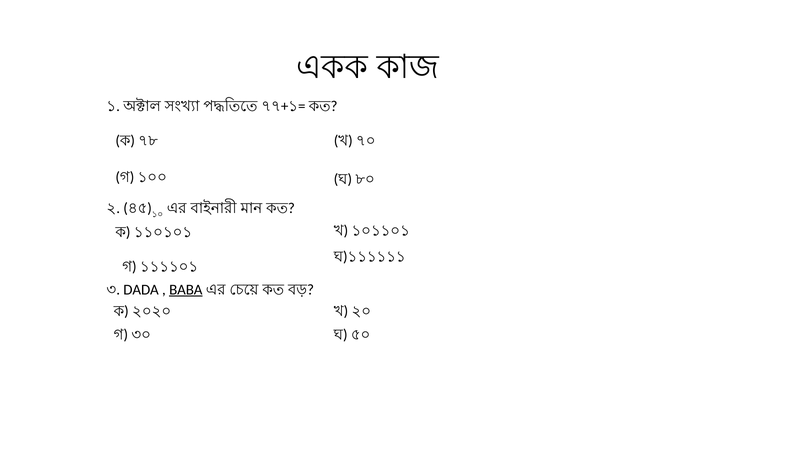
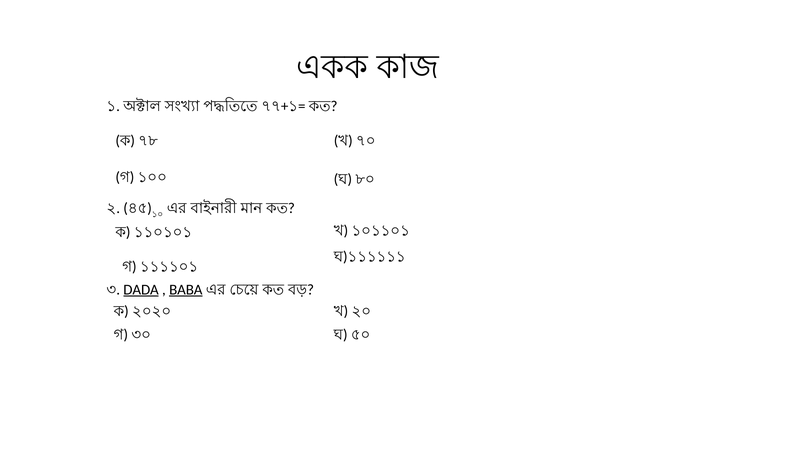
DADA underline: none -> present
